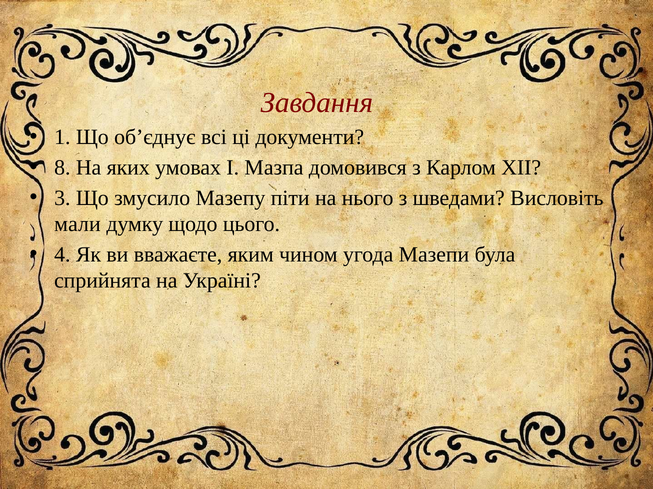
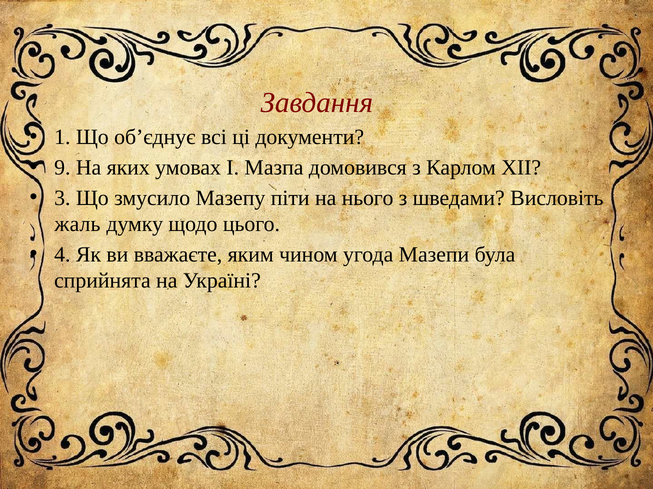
8: 8 -> 9
мали: мали -> жаль
